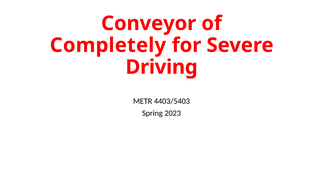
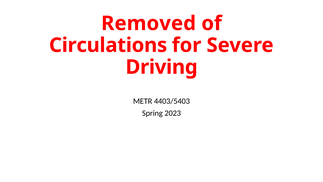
Conveyor: Conveyor -> Removed
Completely: Completely -> Circulations
